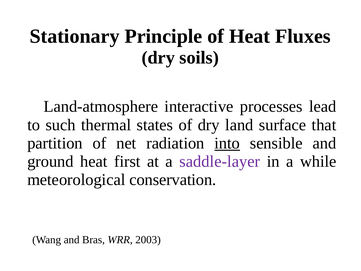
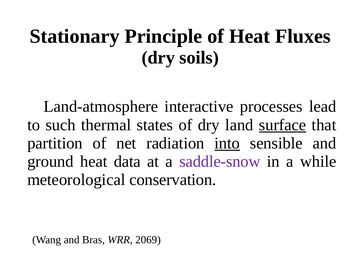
surface underline: none -> present
first: first -> data
saddle-layer: saddle-layer -> saddle-snow
2003: 2003 -> 2069
